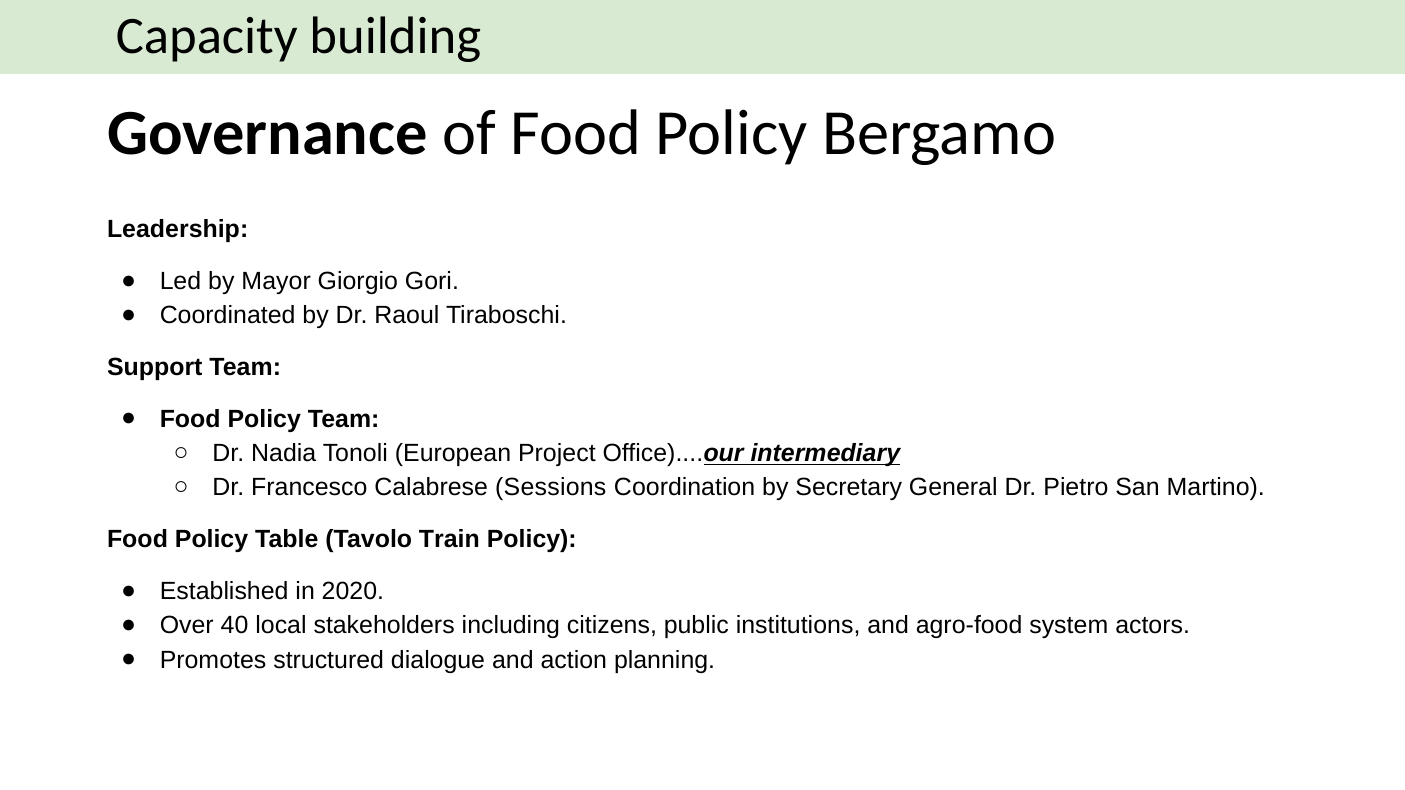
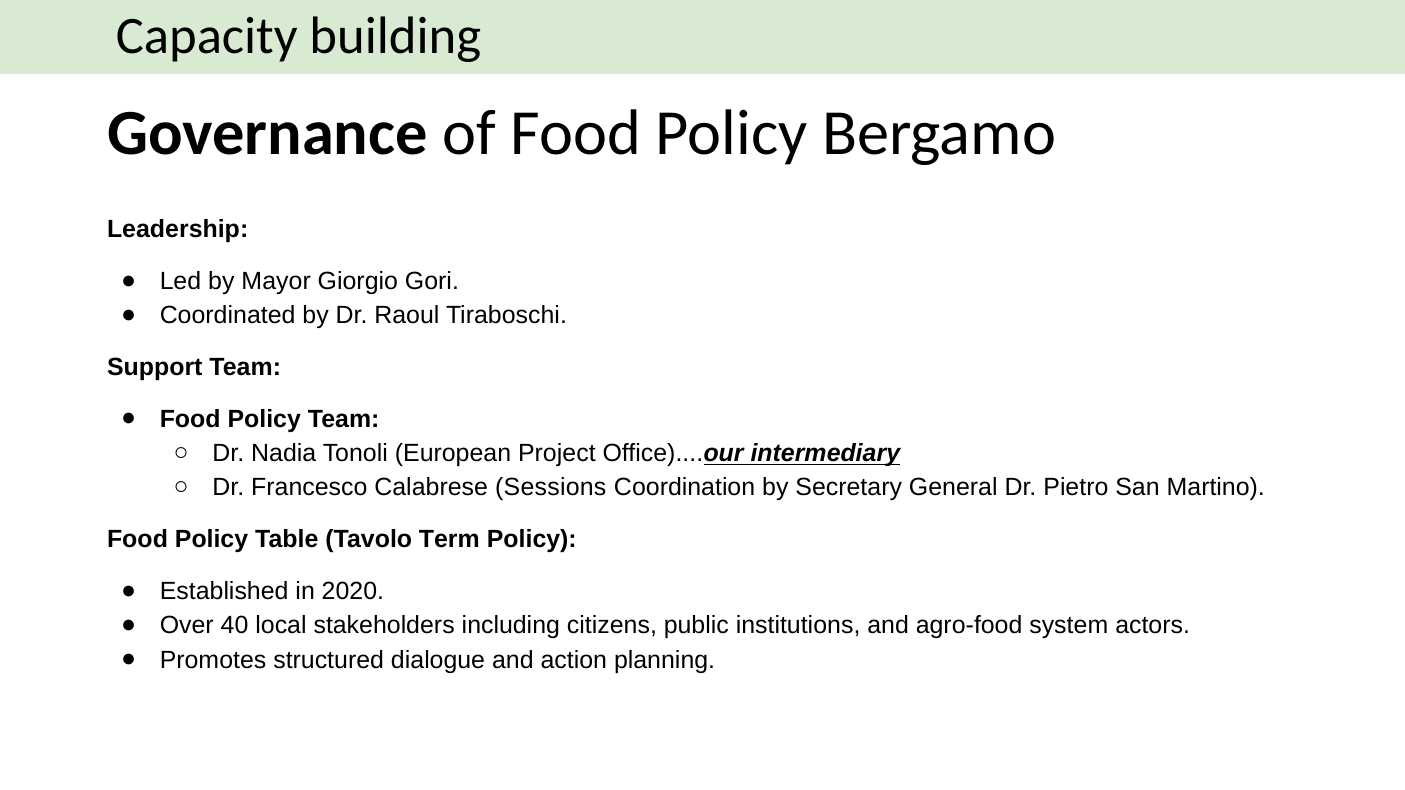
Train: Train -> Term
